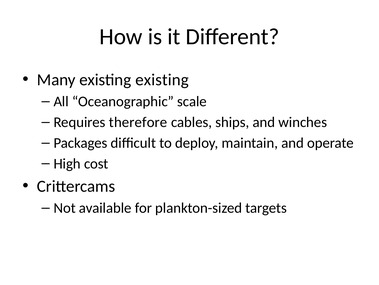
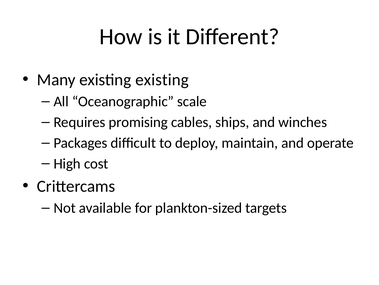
therefore: therefore -> promising
